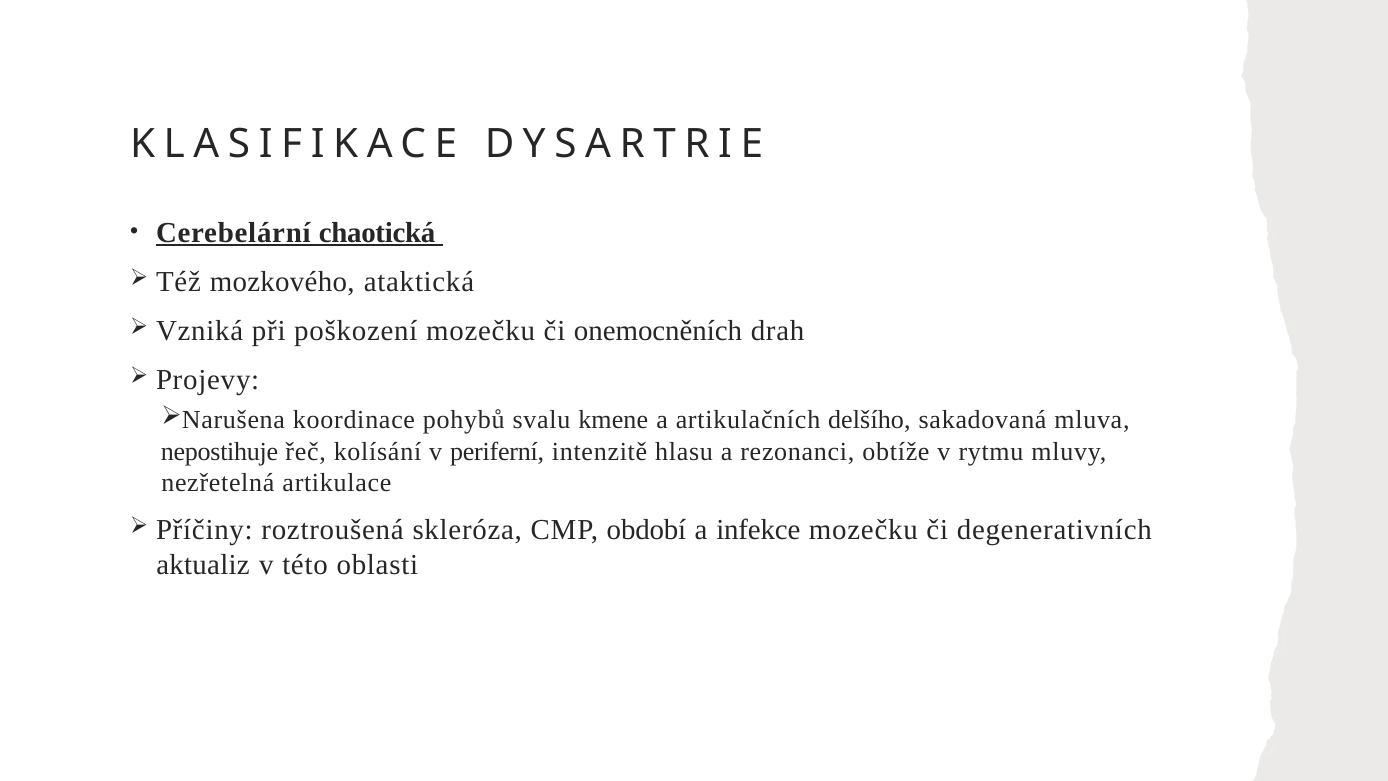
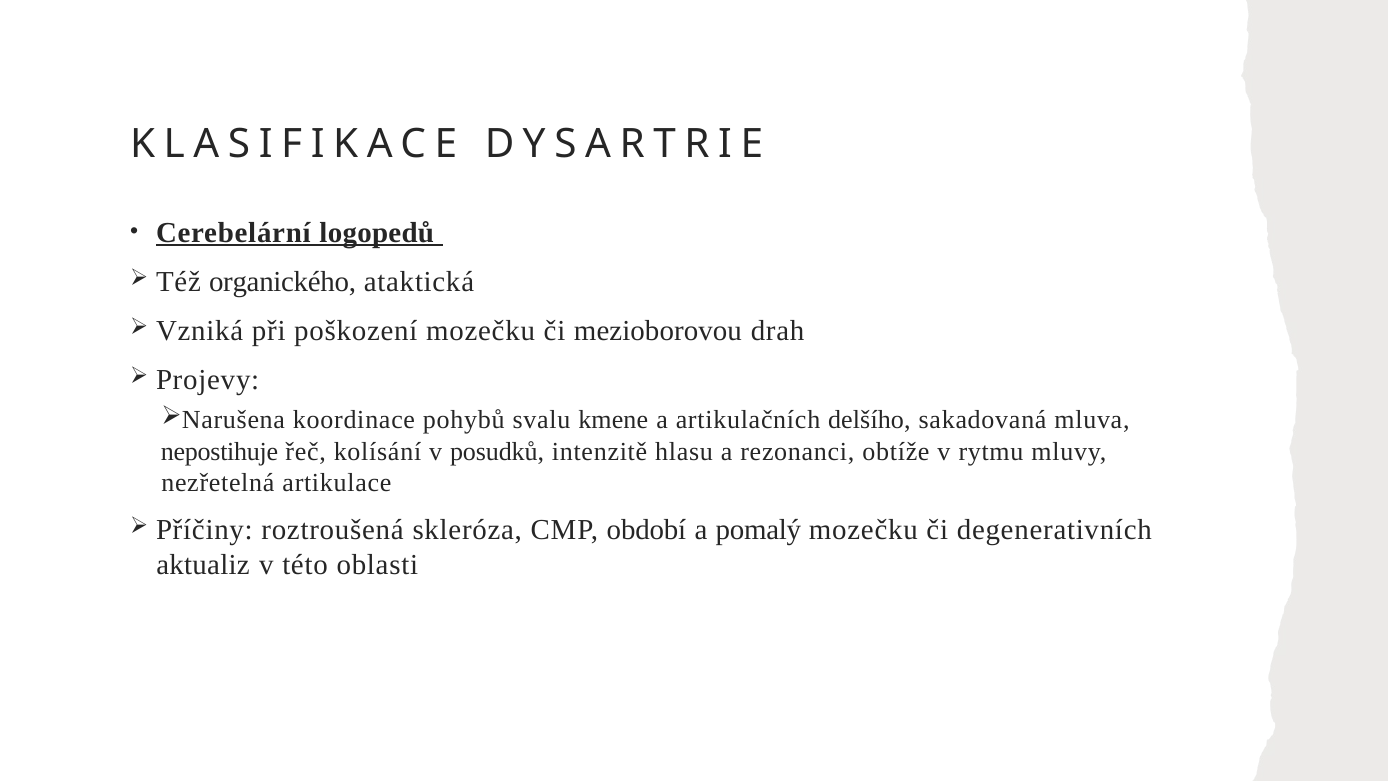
chaotická: chaotická -> logopedů
mozkového: mozkového -> organického
onemocněních: onemocněních -> mezioborovou
periferní: periferní -> posudků
infekce: infekce -> pomalý
